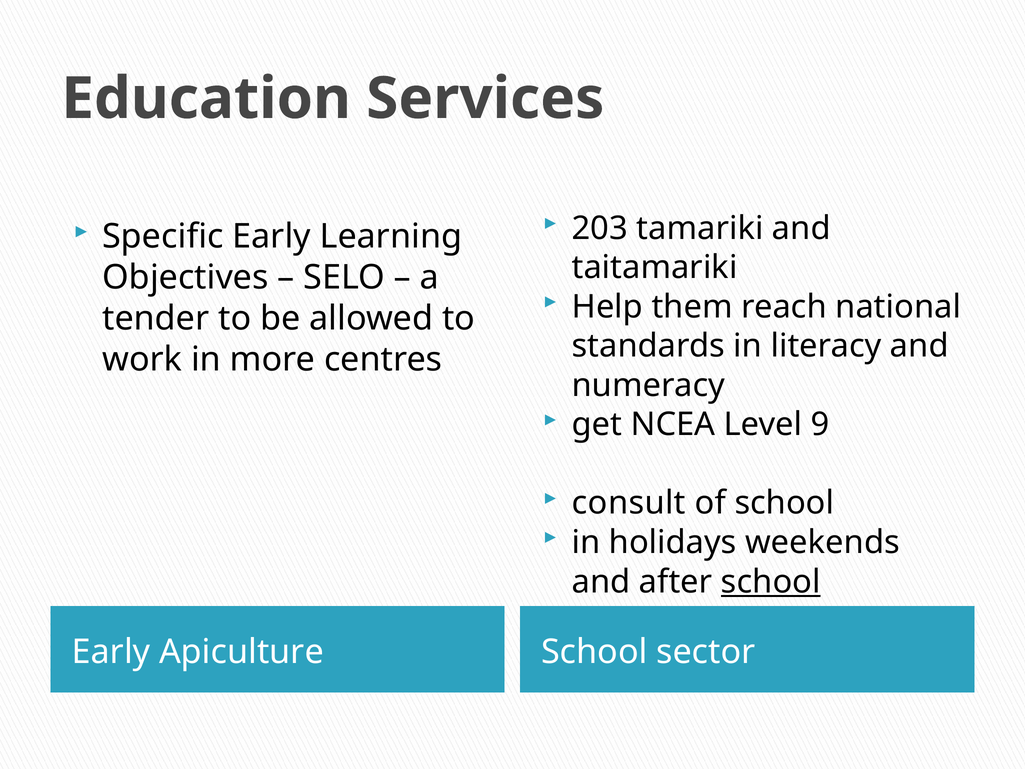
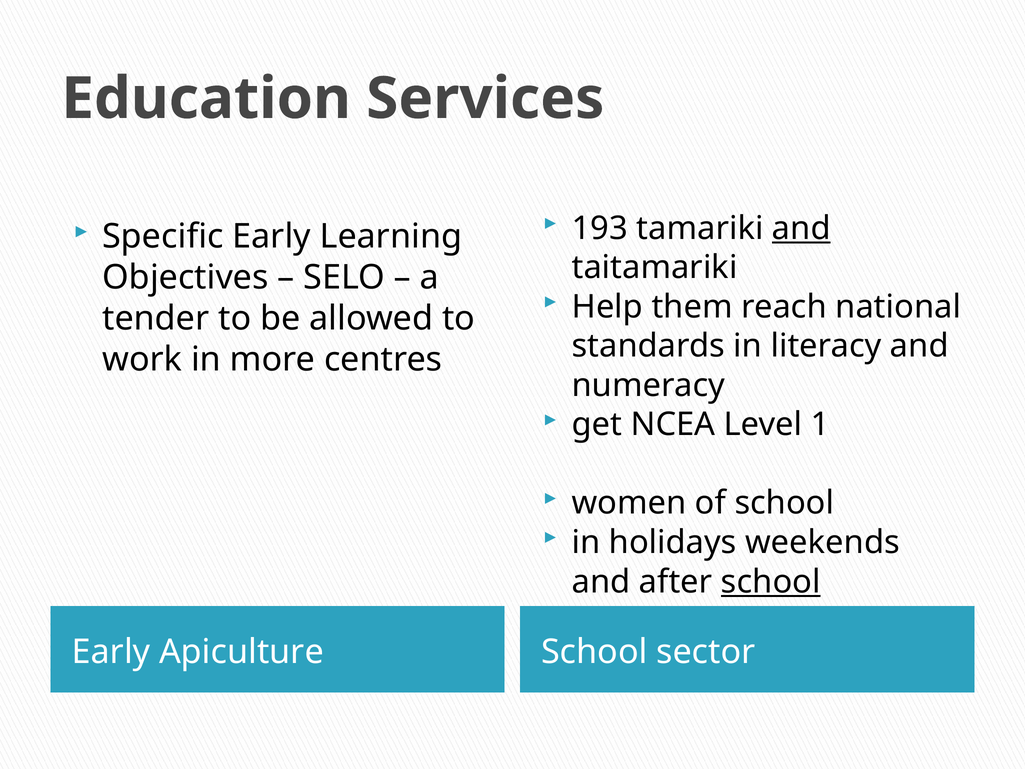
203: 203 -> 193
and at (801, 228) underline: none -> present
9: 9 -> 1
consult: consult -> women
